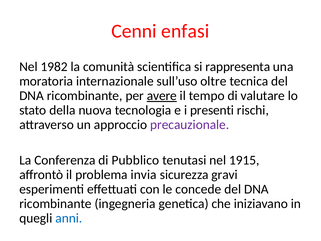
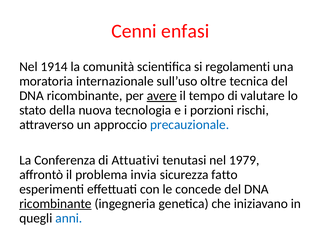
1982: 1982 -> 1914
rappresenta: rappresenta -> regolamenti
presenti: presenti -> porzioni
precauzionale colour: purple -> blue
Pubblico: Pubblico -> Attuativi
1915: 1915 -> 1979
gravi: gravi -> fatto
ricombinante at (55, 203) underline: none -> present
